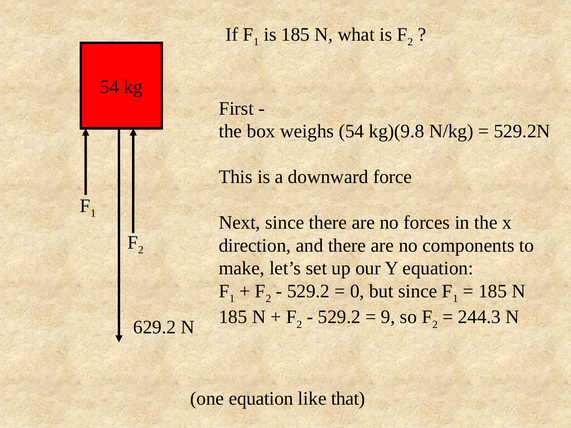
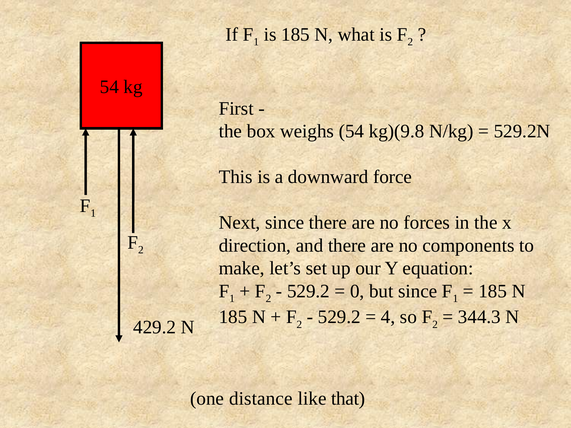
9: 9 -> 4
244.3: 244.3 -> 344.3
629.2: 629.2 -> 429.2
one equation: equation -> distance
